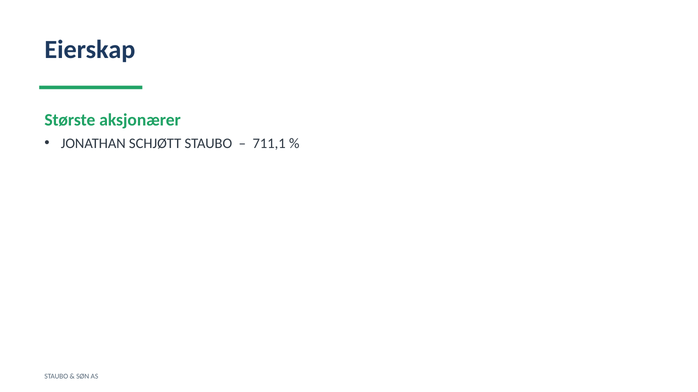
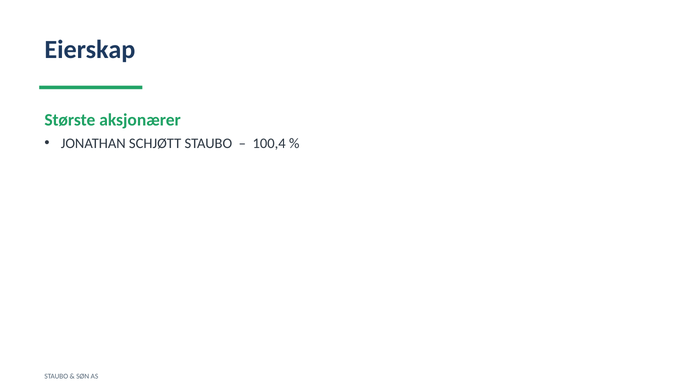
711,1: 711,1 -> 100,4
